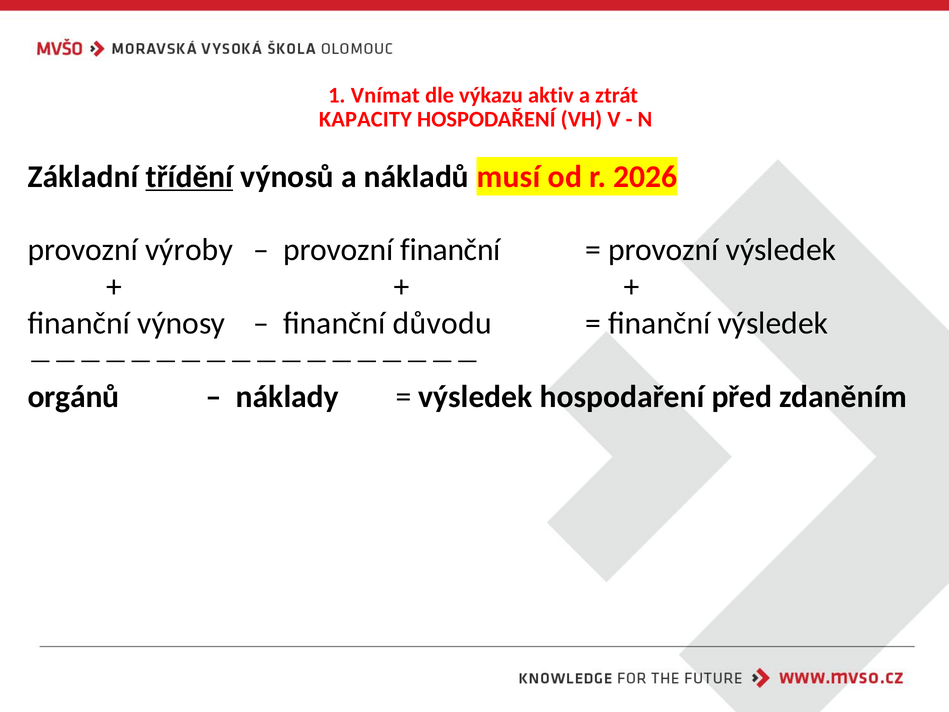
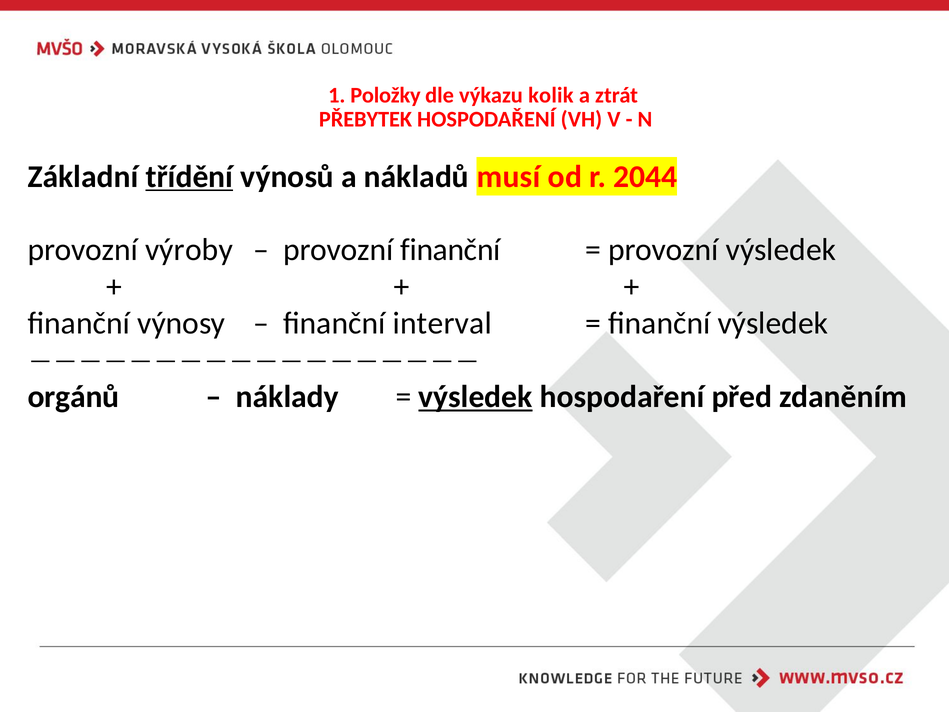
Vnímat: Vnímat -> Položky
aktiv: aktiv -> kolik
KAPACITY: KAPACITY -> PŘEBYTEK
2026: 2026 -> 2044
důvodu: důvodu -> interval
výsledek at (475, 397) underline: none -> present
